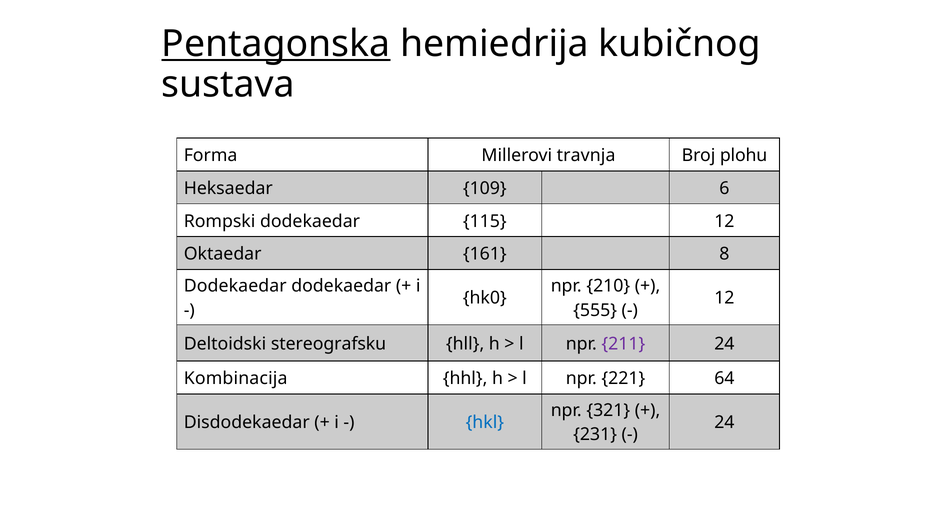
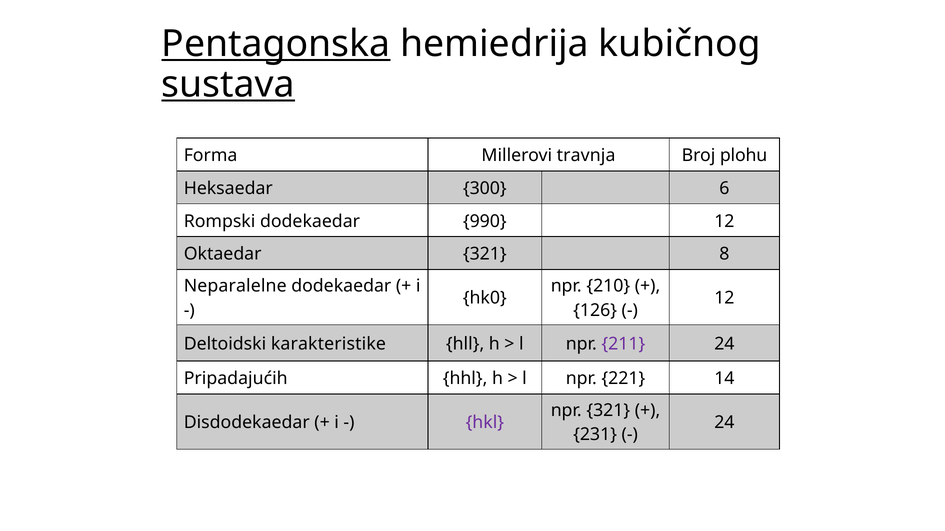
sustava underline: none -> present
109: 109 -> 300
115: 115 -> 990
Oktaedar 161: 161 -> 321
Dodekaedar at (235, 286): Dodekaedar -> Neparalelne
555: 555 -> 126
stereografsku: stereografsku -> karakteristike
Kombinacija: Kombinacija -> Pripadajućih
64: 64 -> 14
hkl colour: blue -> purple
